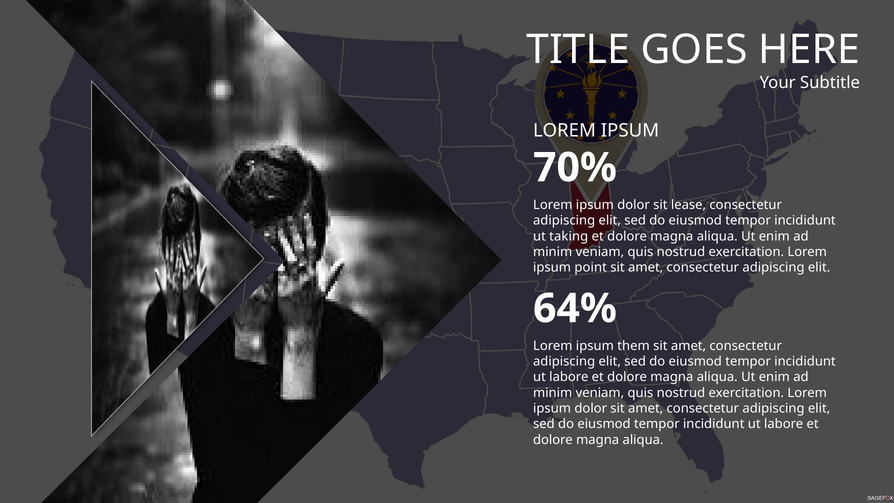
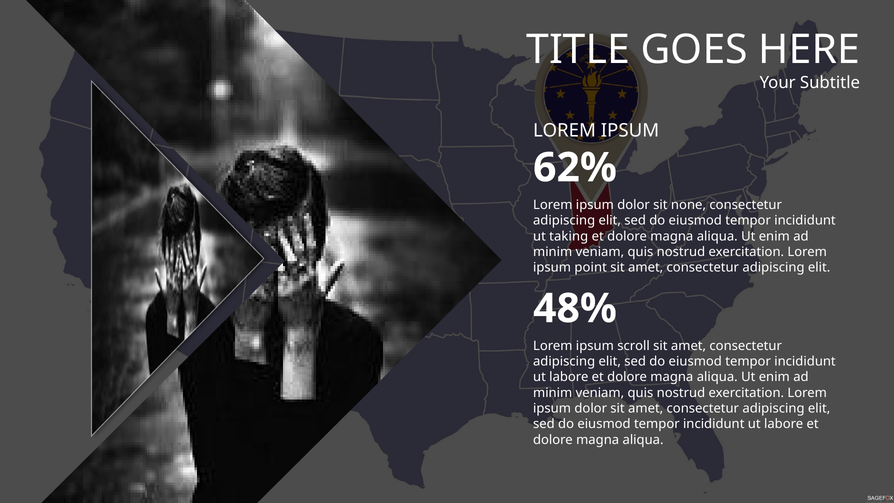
70%: 70% -> 62%
lease: lease -> none
64%: 64% -> 48%
them: them -> scroll
